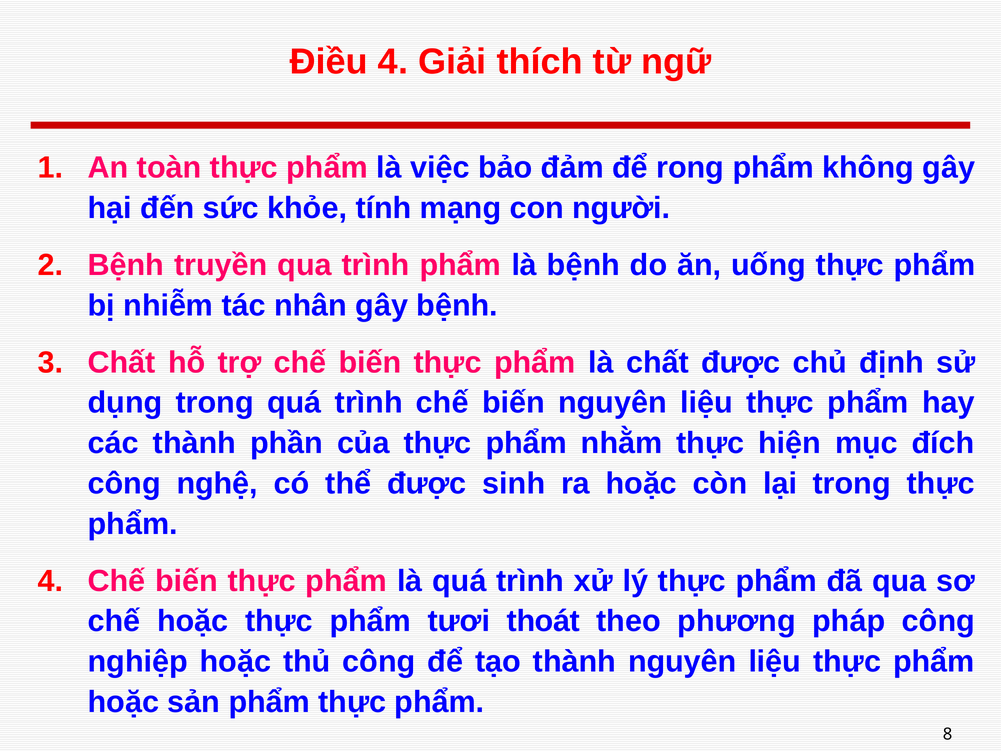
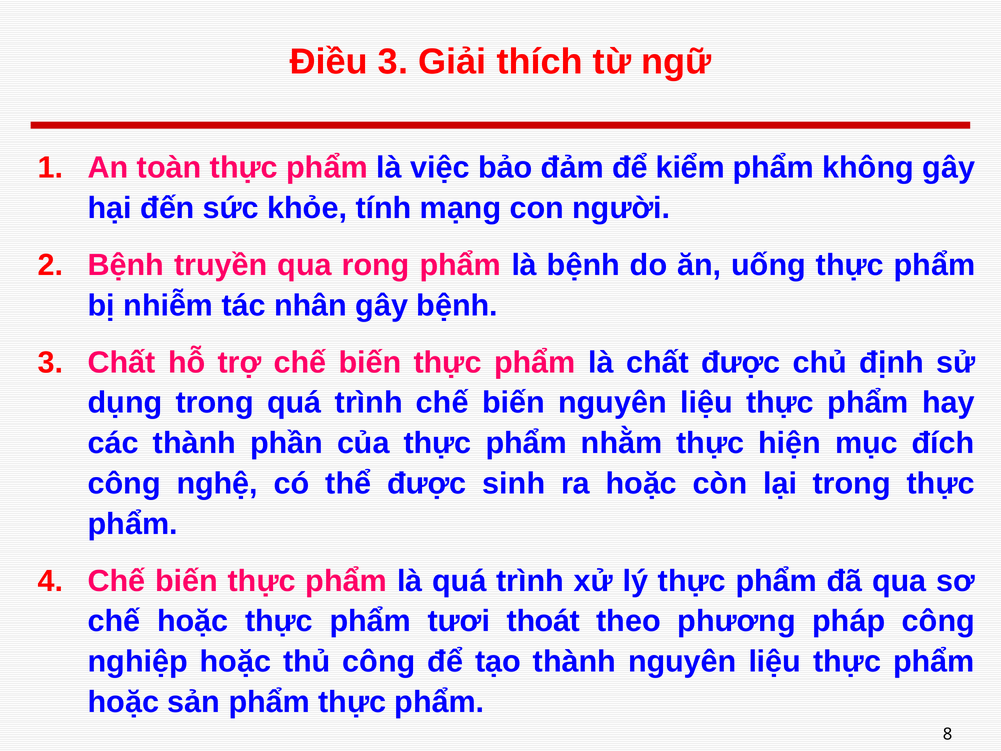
Điều 4: 4 -> 3
rong: rong -> kiểm
qua trình: trình -> rong
